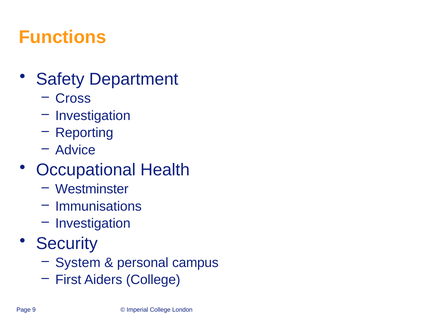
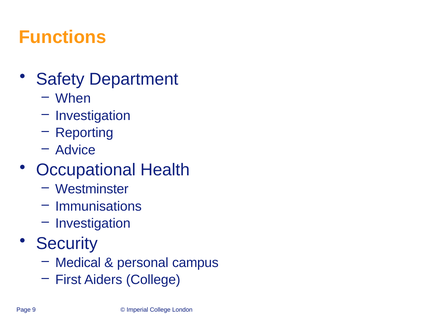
Cross: Cross -> When
System: System -> Medical
